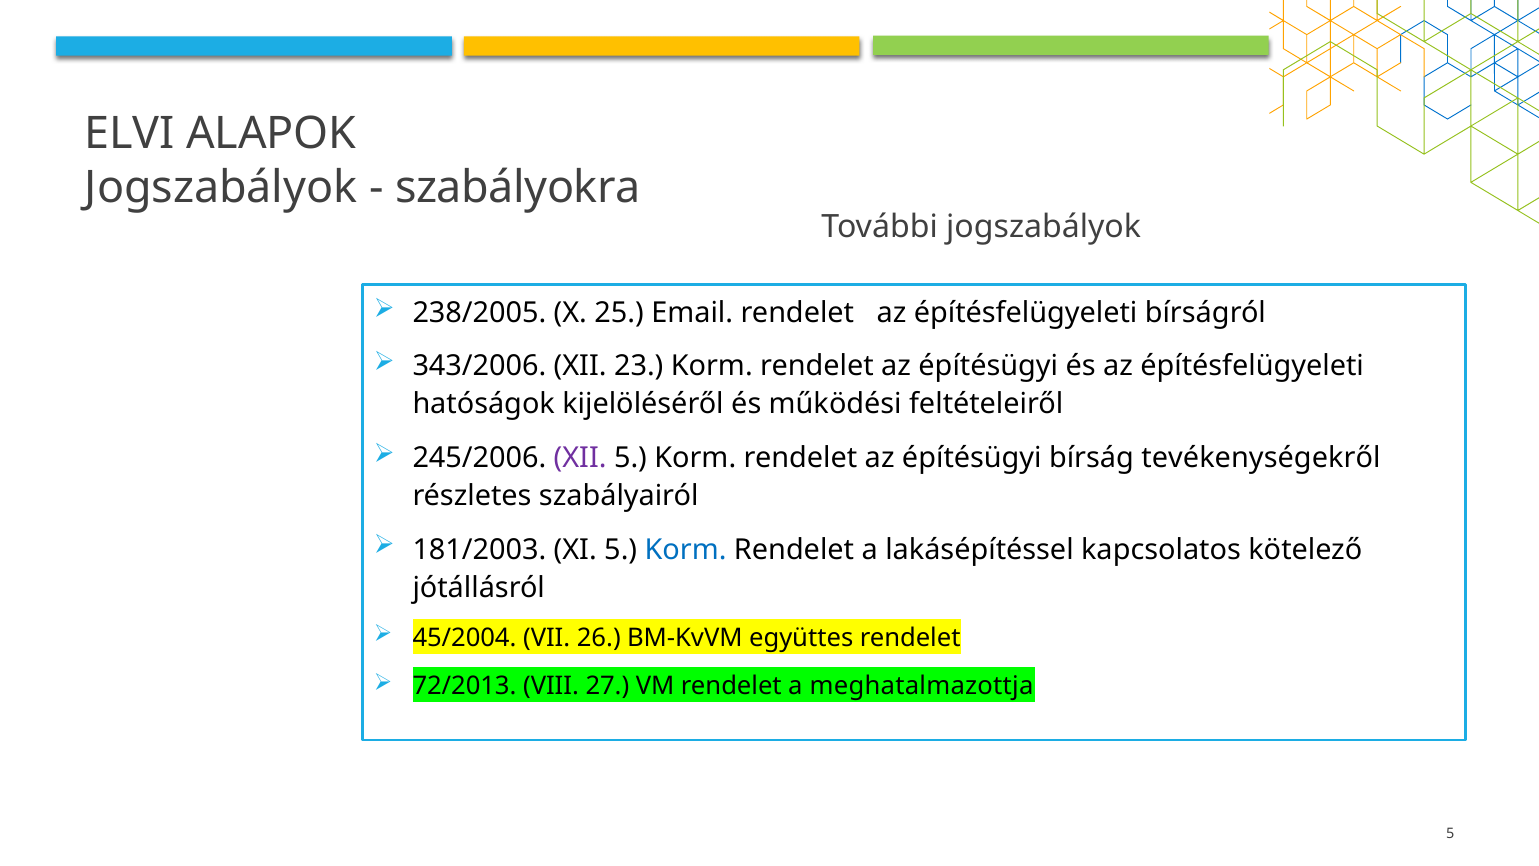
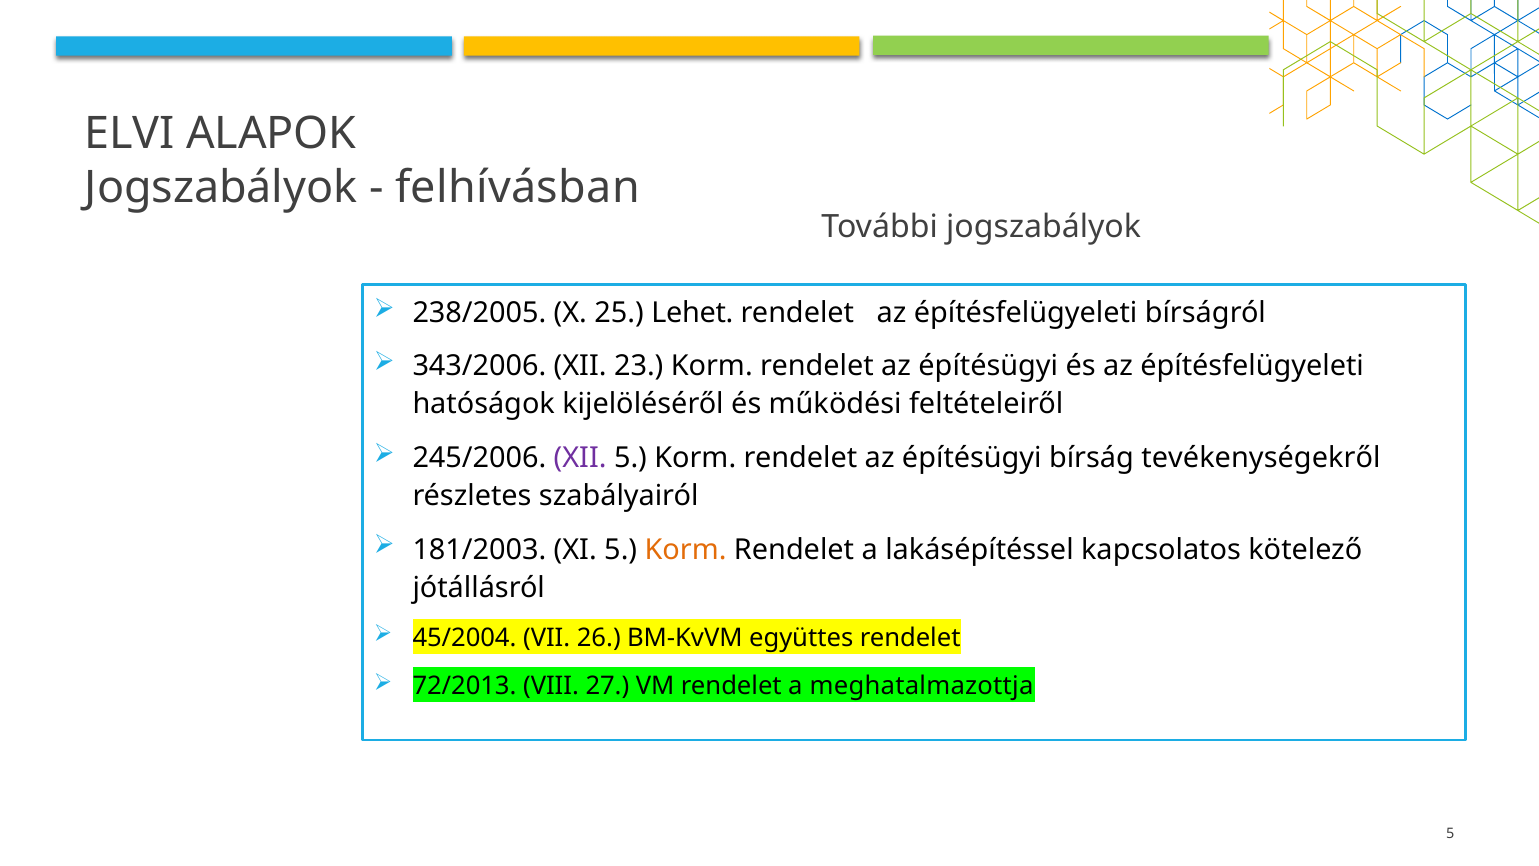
szabályokra: szabályokra -> felhívásban
Email: Email -> Lehet
Korm at (686, 549) colour: blue -> orange
